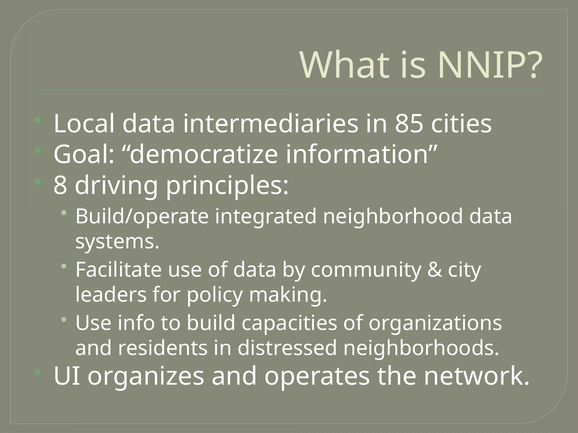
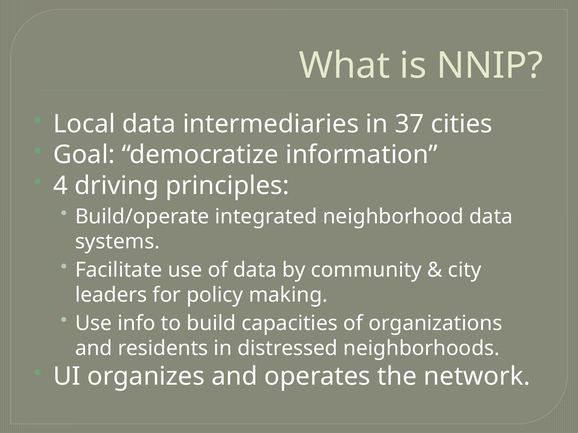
85: 85 -> 37
8: 8 -> 4
